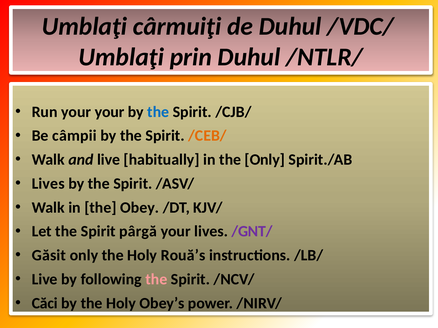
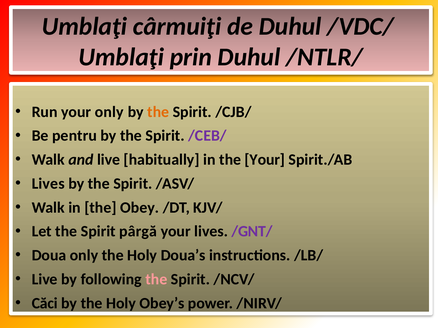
your your: your -> only
the at (158, 112) colour: blue -> orange
câmpii: câmpii -> pentru
/CEB/ colour: orange -> purple
the Only: Only -> Your
Găsit: Găsit -> Doua
Rouă’s: Rouă’s -> Doua’s
